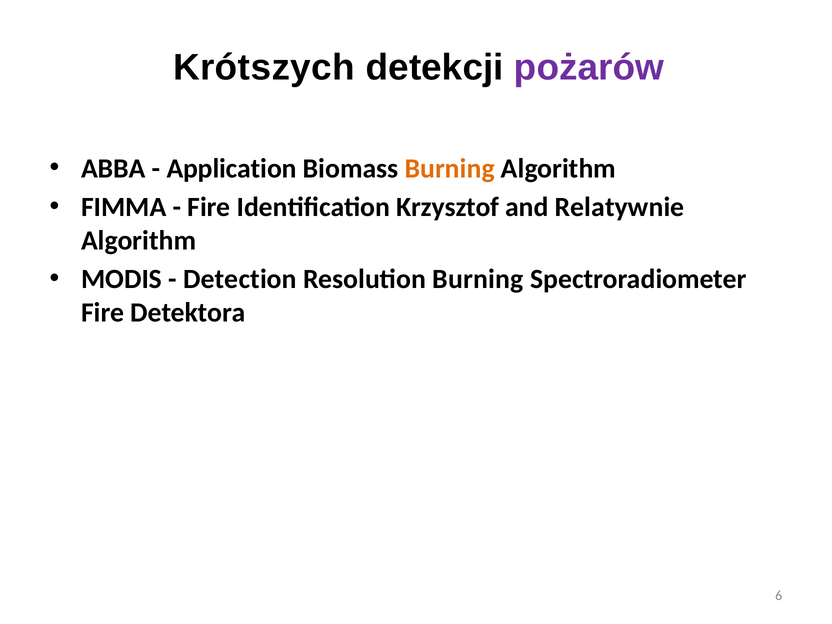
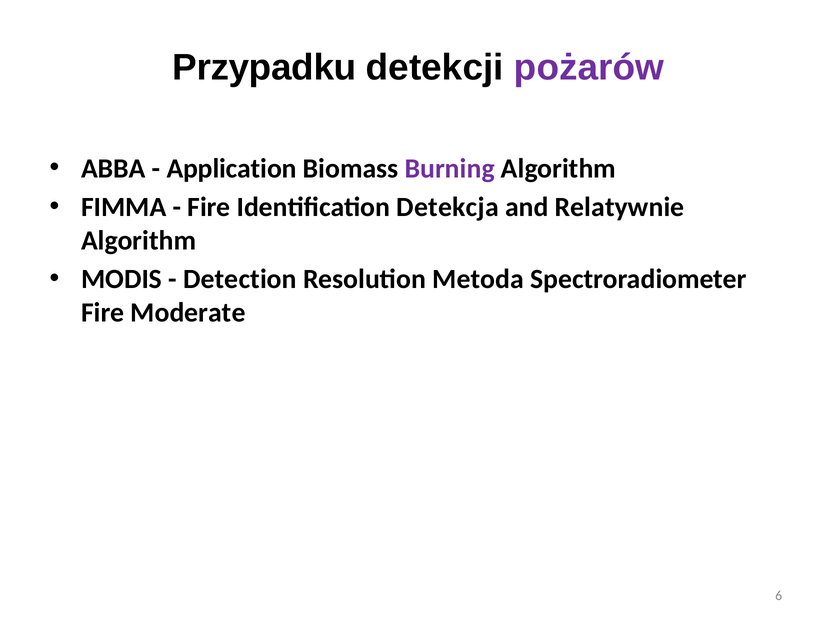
Krótszych: Krótszych -> Przypadku
Burning at (450, 168) colour: orange -> purple
Krzysztof: Krzysztof -> Detekcja
Resolution Burning: Burning -> Metoda
Detektora: Detektora -> Moderate
